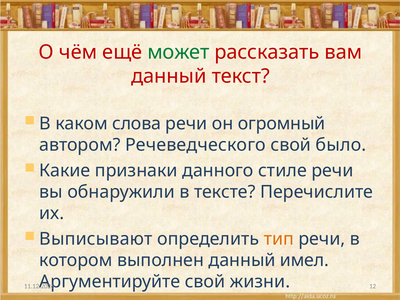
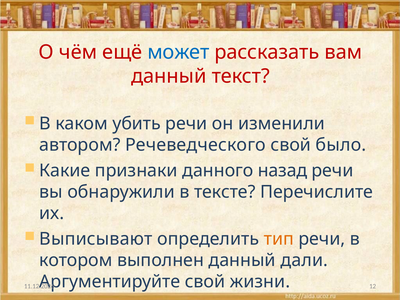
может colour: green -> blue
слова: слова -> убить
огромный: огромный -> изменили
стиле: стиле -> назад
имел: имел -> дали
